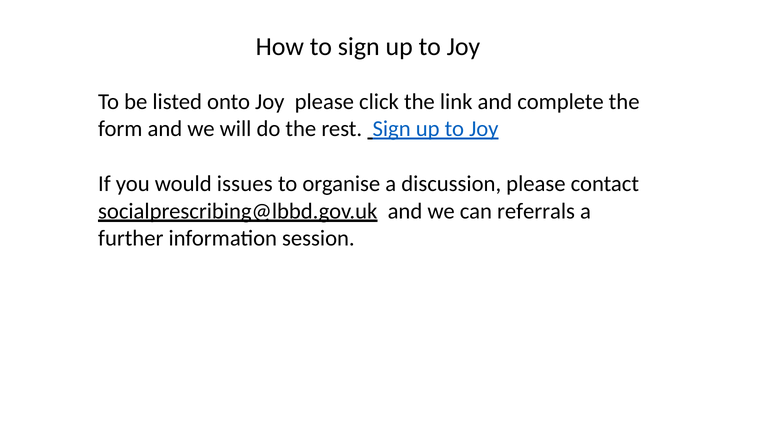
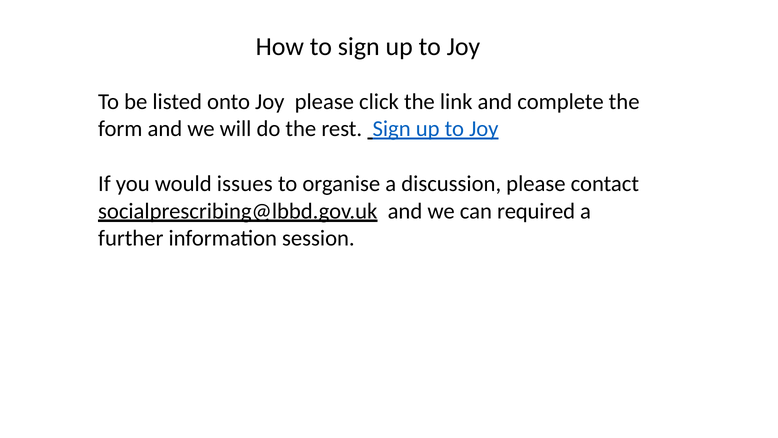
referrals: referrals -> required
